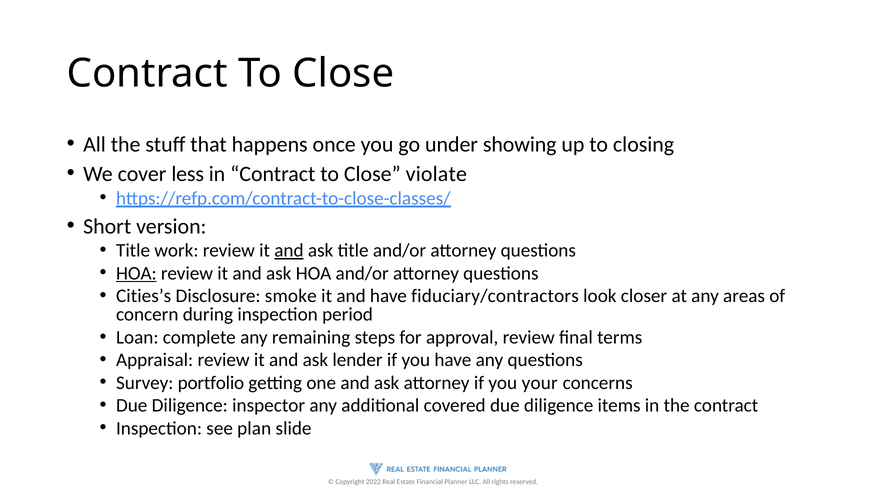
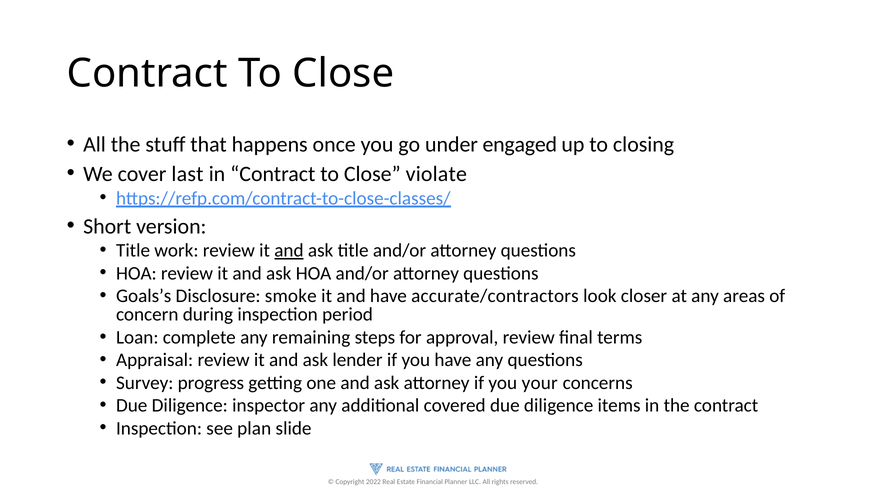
showing: showing -> engaged
less: less -> last
HOA at (136, 273) underline: present -> none
Cities’s: Cities’s -> Goals’s
fiduciary/contractors: fiduciary/contractors -> accurate/contractors
portfolio: portfolio -> progress
